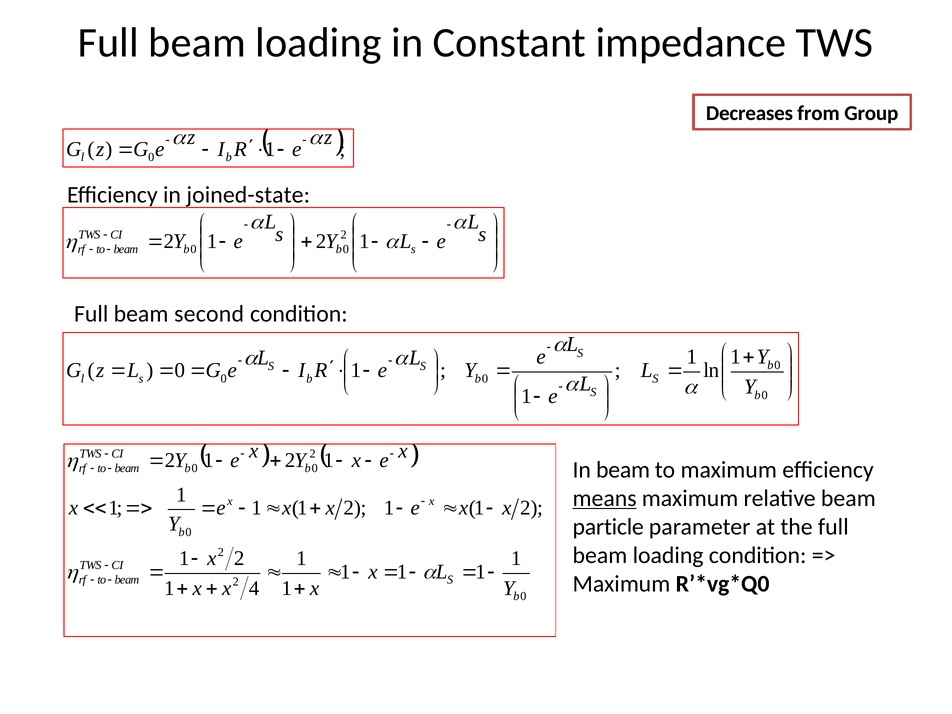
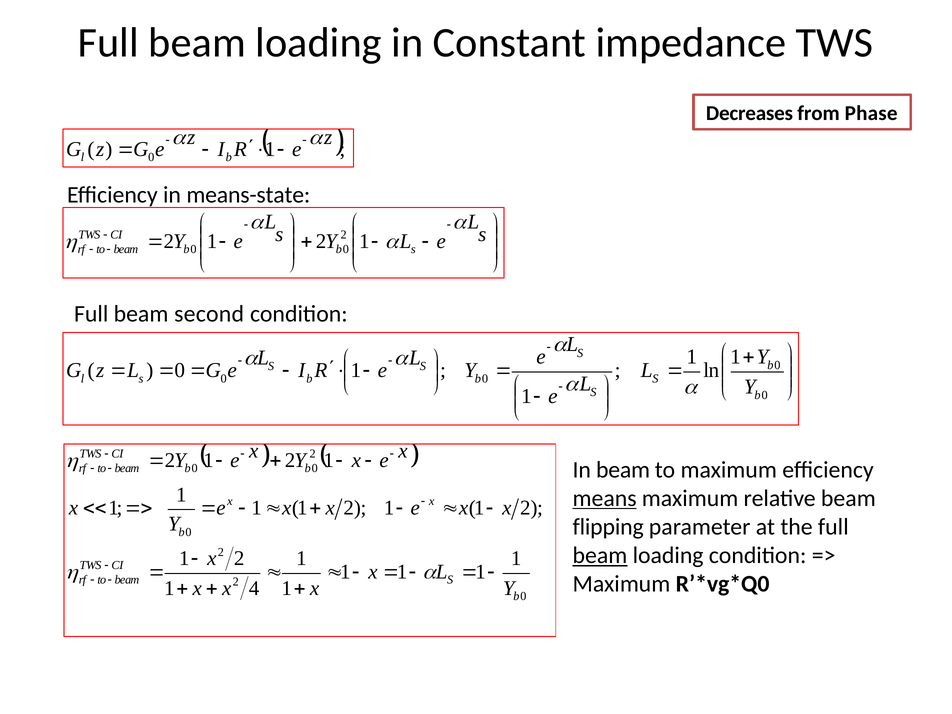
Group: Group -> Phase
joined-state: joined-state -> means-state
particle: particle -> flipping
beam at (600, 555) underline: none -> present
